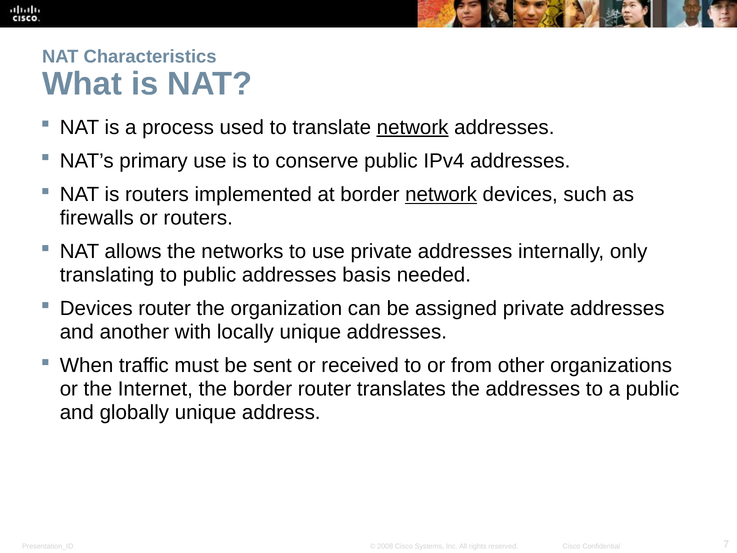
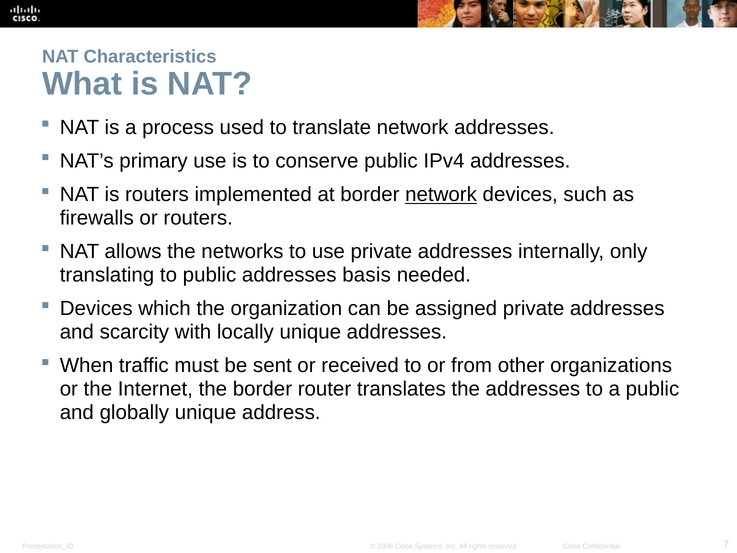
network at (413, 127) underline: present -> none
Devices router: router -> which
another: another -> scarcity
